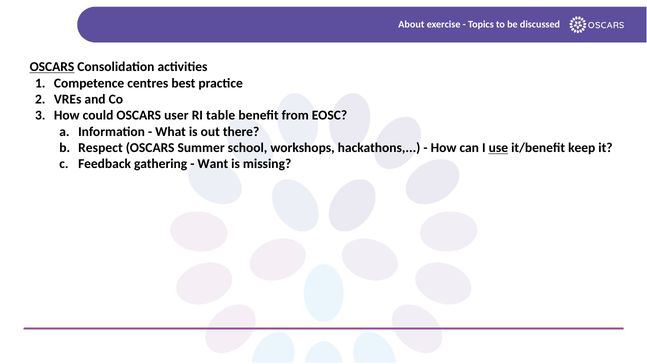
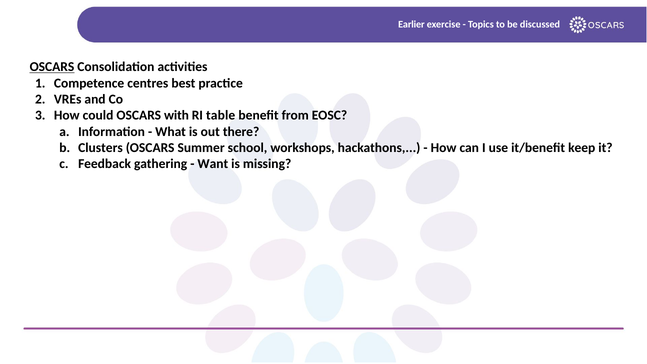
About: About -> Earlier
user: user -> with
Respect: Respect -> Clusters
use underline: present -> none
